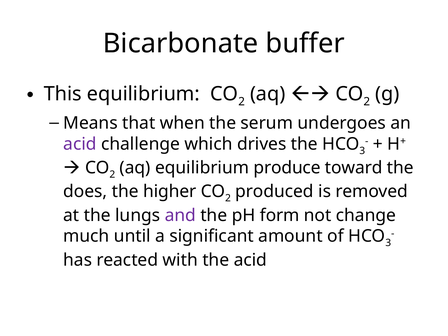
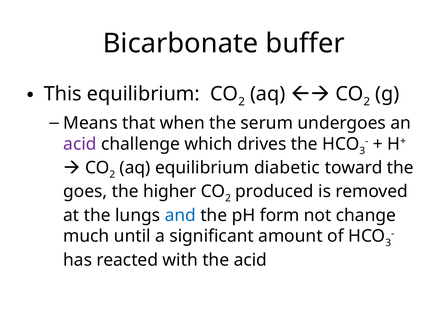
produce: produce -> diabetic
does: does -> goes
and colour: purple -> blue
